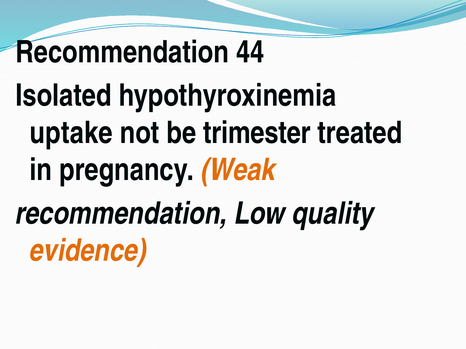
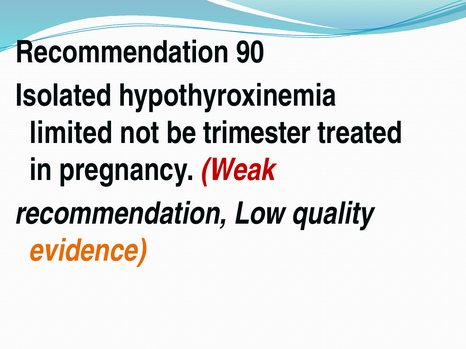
44: 44 -> 90
uptake: uptake -> limited
Weak colour: orange -> red
